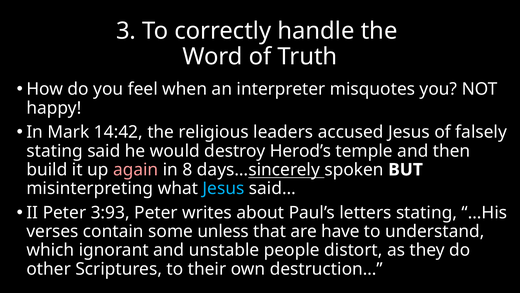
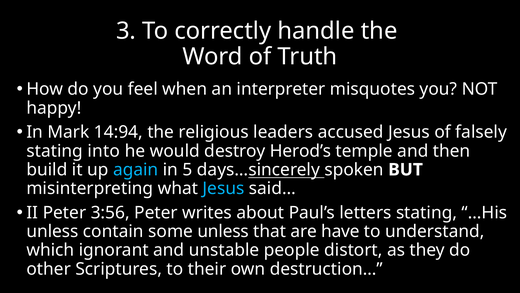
14:42: 14:42 -> 14:94
said: said -> into
again colour: pink -> light blue
8: 8 -> 5
3:93: 3:93 -> 3:56
verses at (52, 231): verses -> unless
